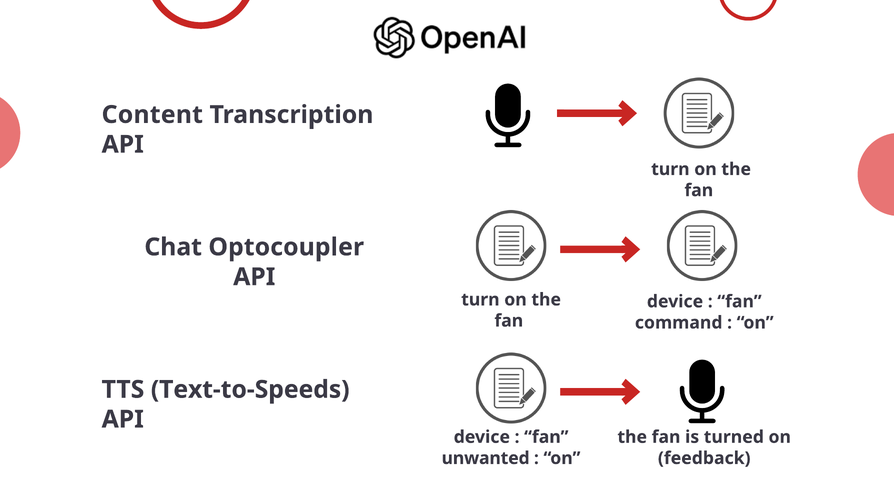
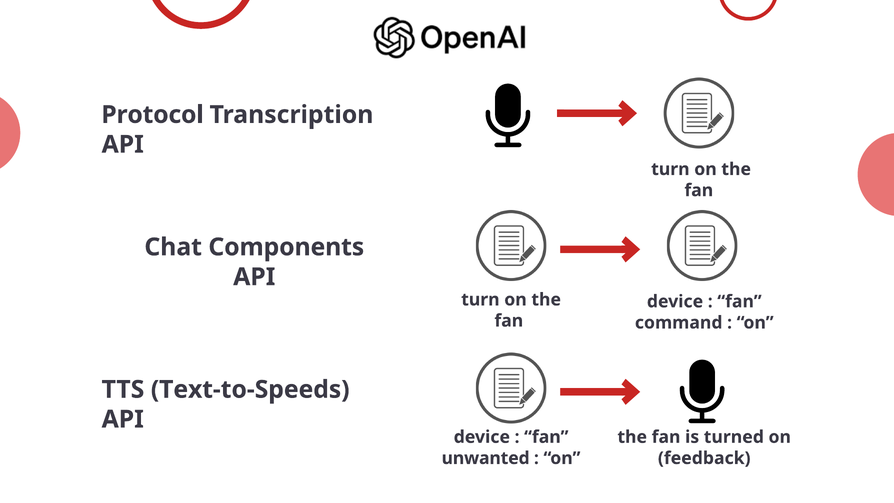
Content: Content -> Protocol
Optocoupler: Optocoupler -> Components
